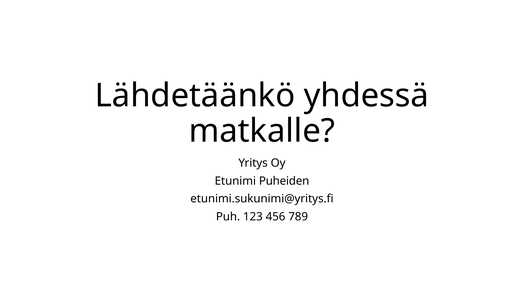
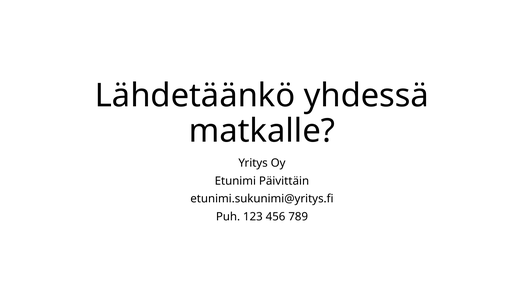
Puheiden: Puheiden -> Päivittäin
